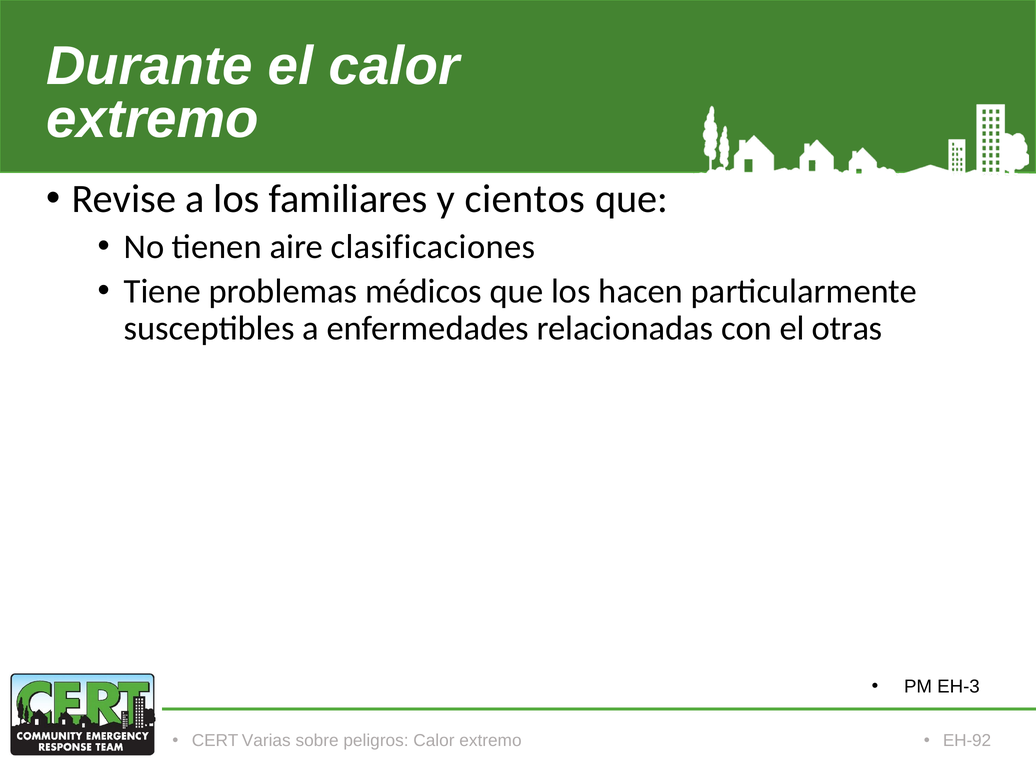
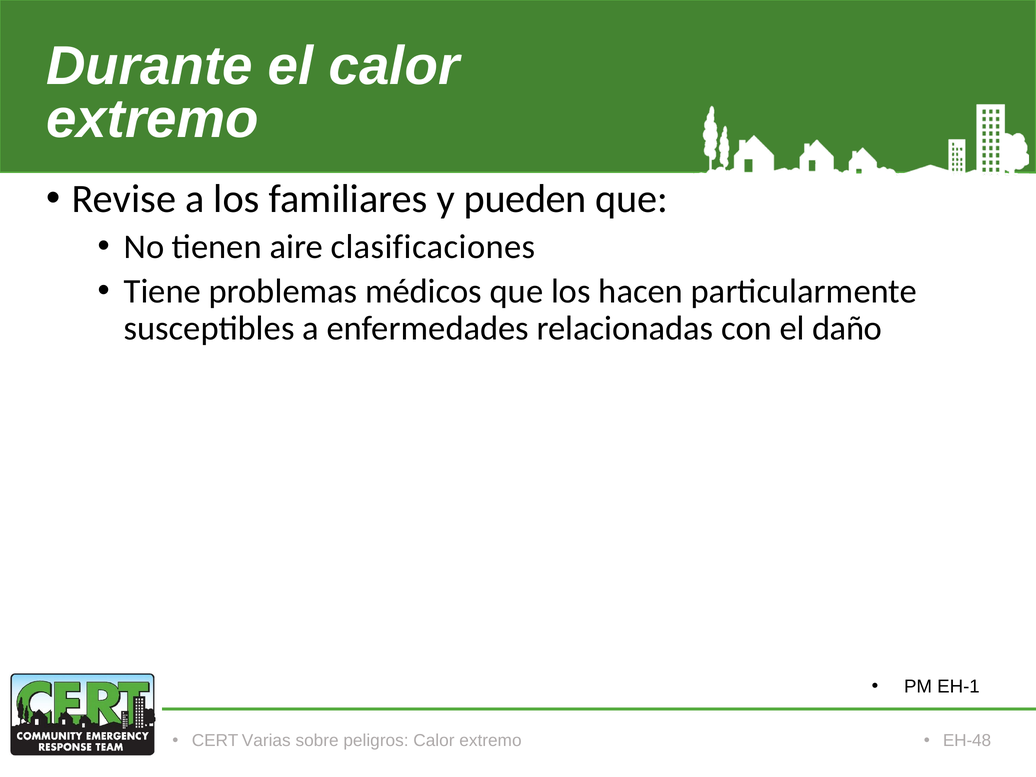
cientos: cientos -> pueden
otras: otras -> daño
EH-3: EH-3 -> EH-1
EH-92: EH-92 -> EH-48
